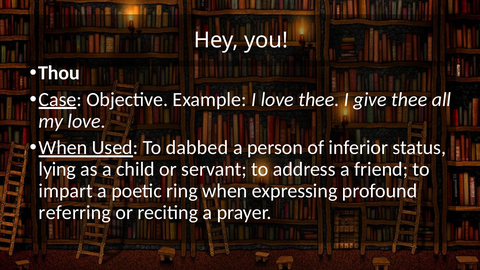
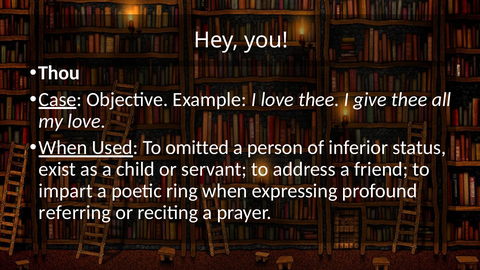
dabbed: dabbed -> omitted
lying: lying -> exist
